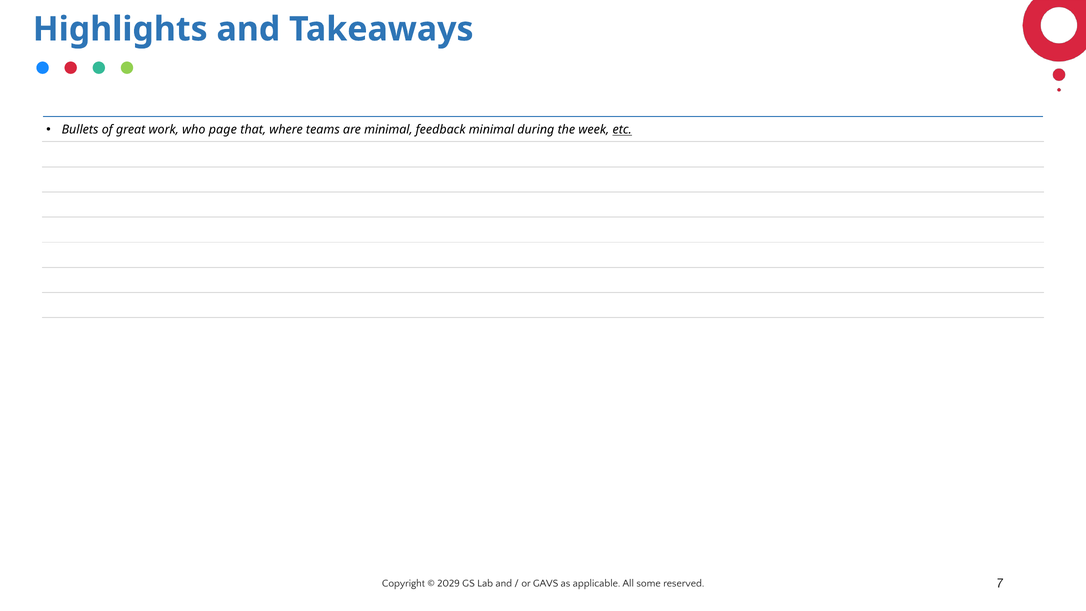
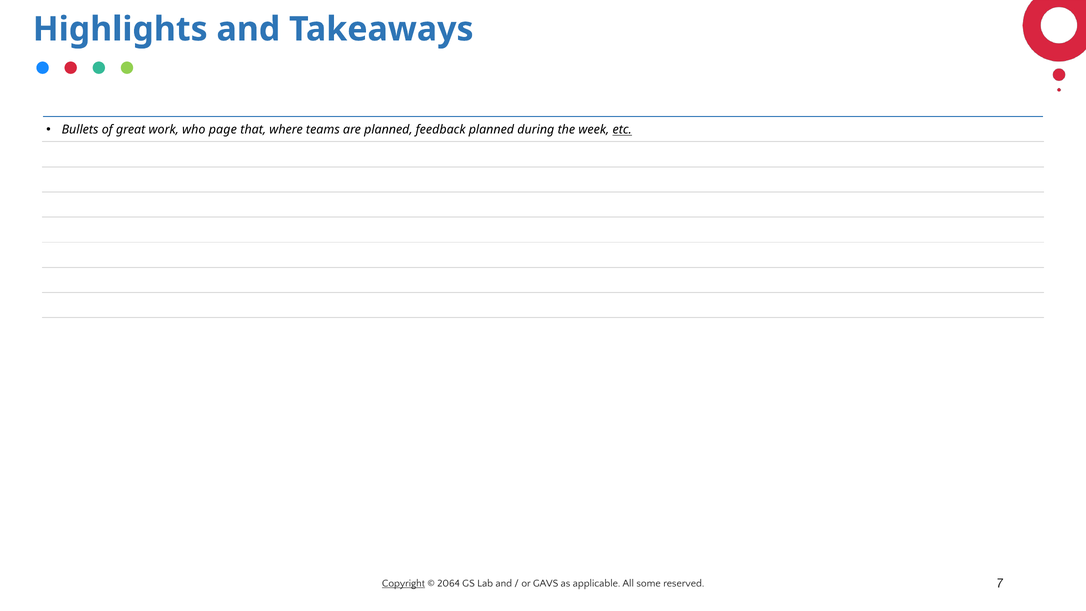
are minimal: minimal -> planned
feedback minimal: minimal -> planned
Copyright underline: none -> present
2029: 2029 -> 2064
